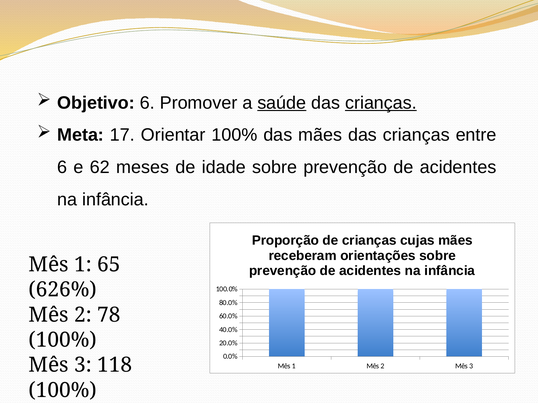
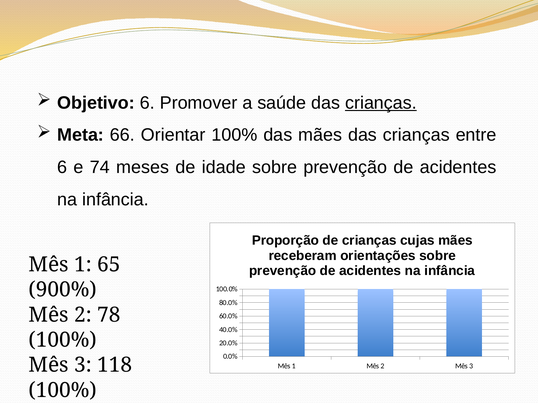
saúde underline: present -> none
17: 17 -> 66
62: 62 -> 74
626%: 626% -> 900%
